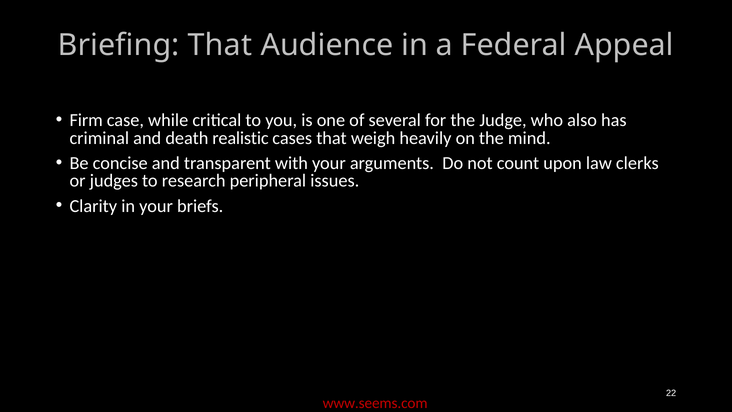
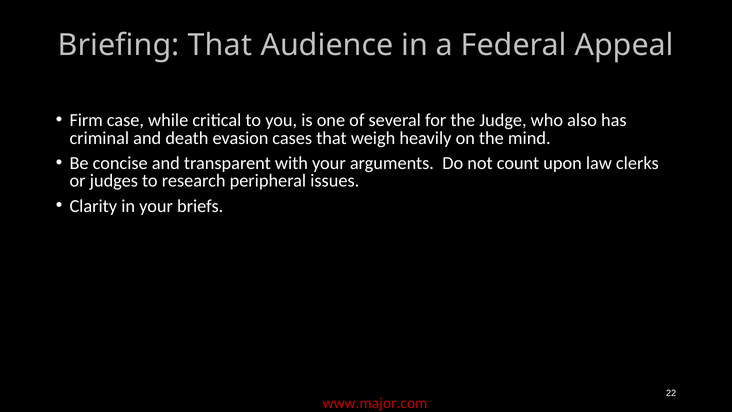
realistic: realistic -> evasion
www.seems.com: www.seems.com -> www.major.com
